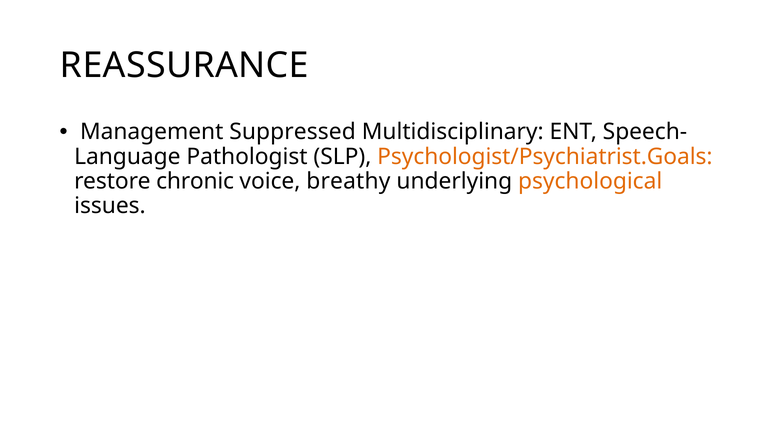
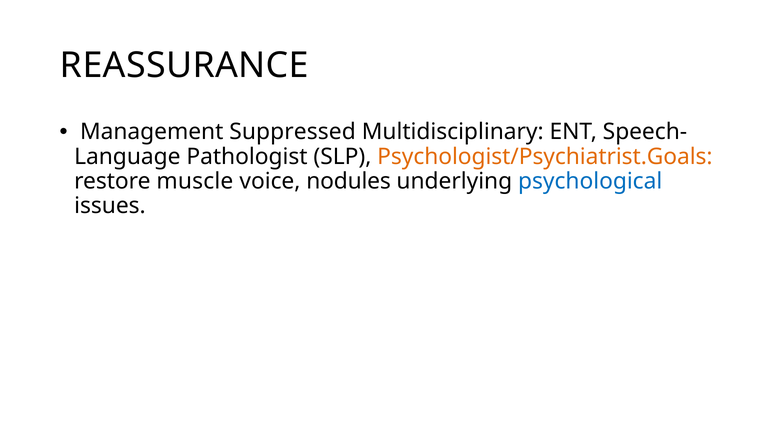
chronic: chronic -> muscle
breathy: breathy -> nodules
psychological colour: orange -> blue
